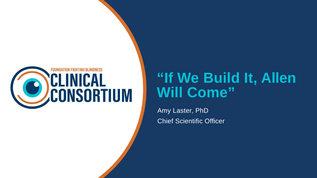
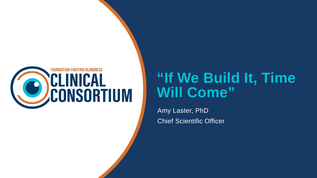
Allen: Allen -> Time
